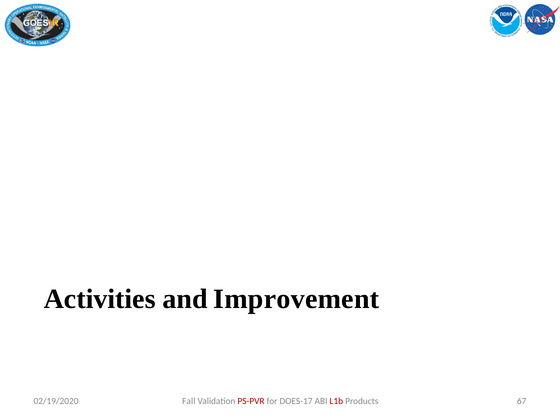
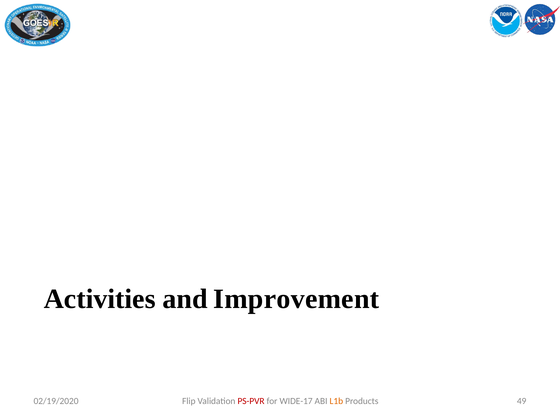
Fall: Fall -> Flip
DOES-17: DOES-17 -> WIDE-17
L1b colour: red -> orange
67: 67 -> 49
